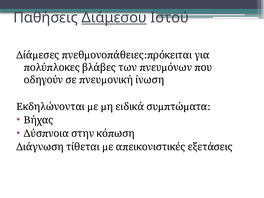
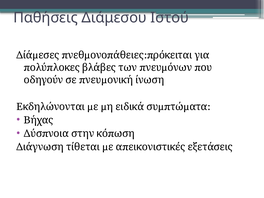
Διάμεσου underline: present -> none
